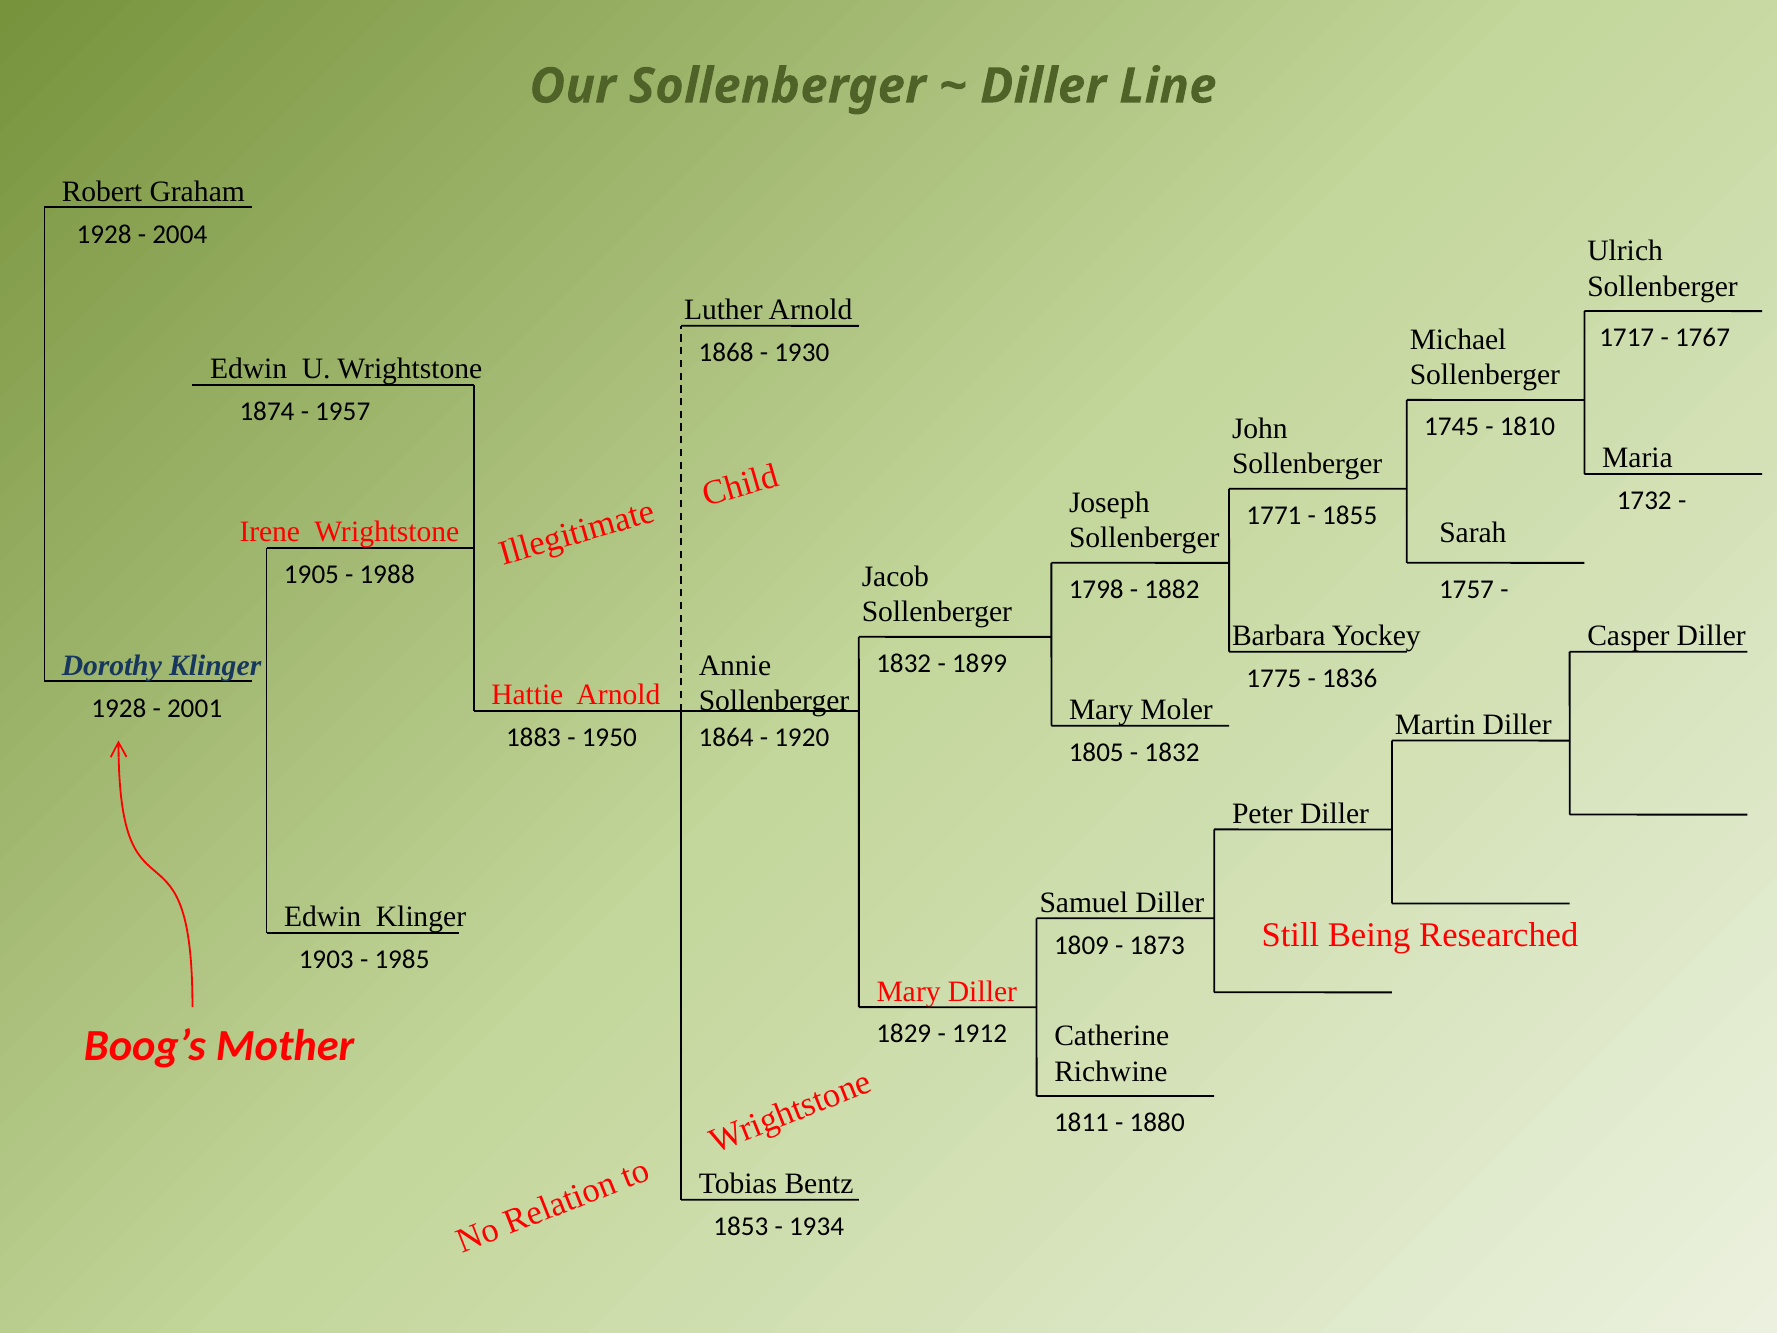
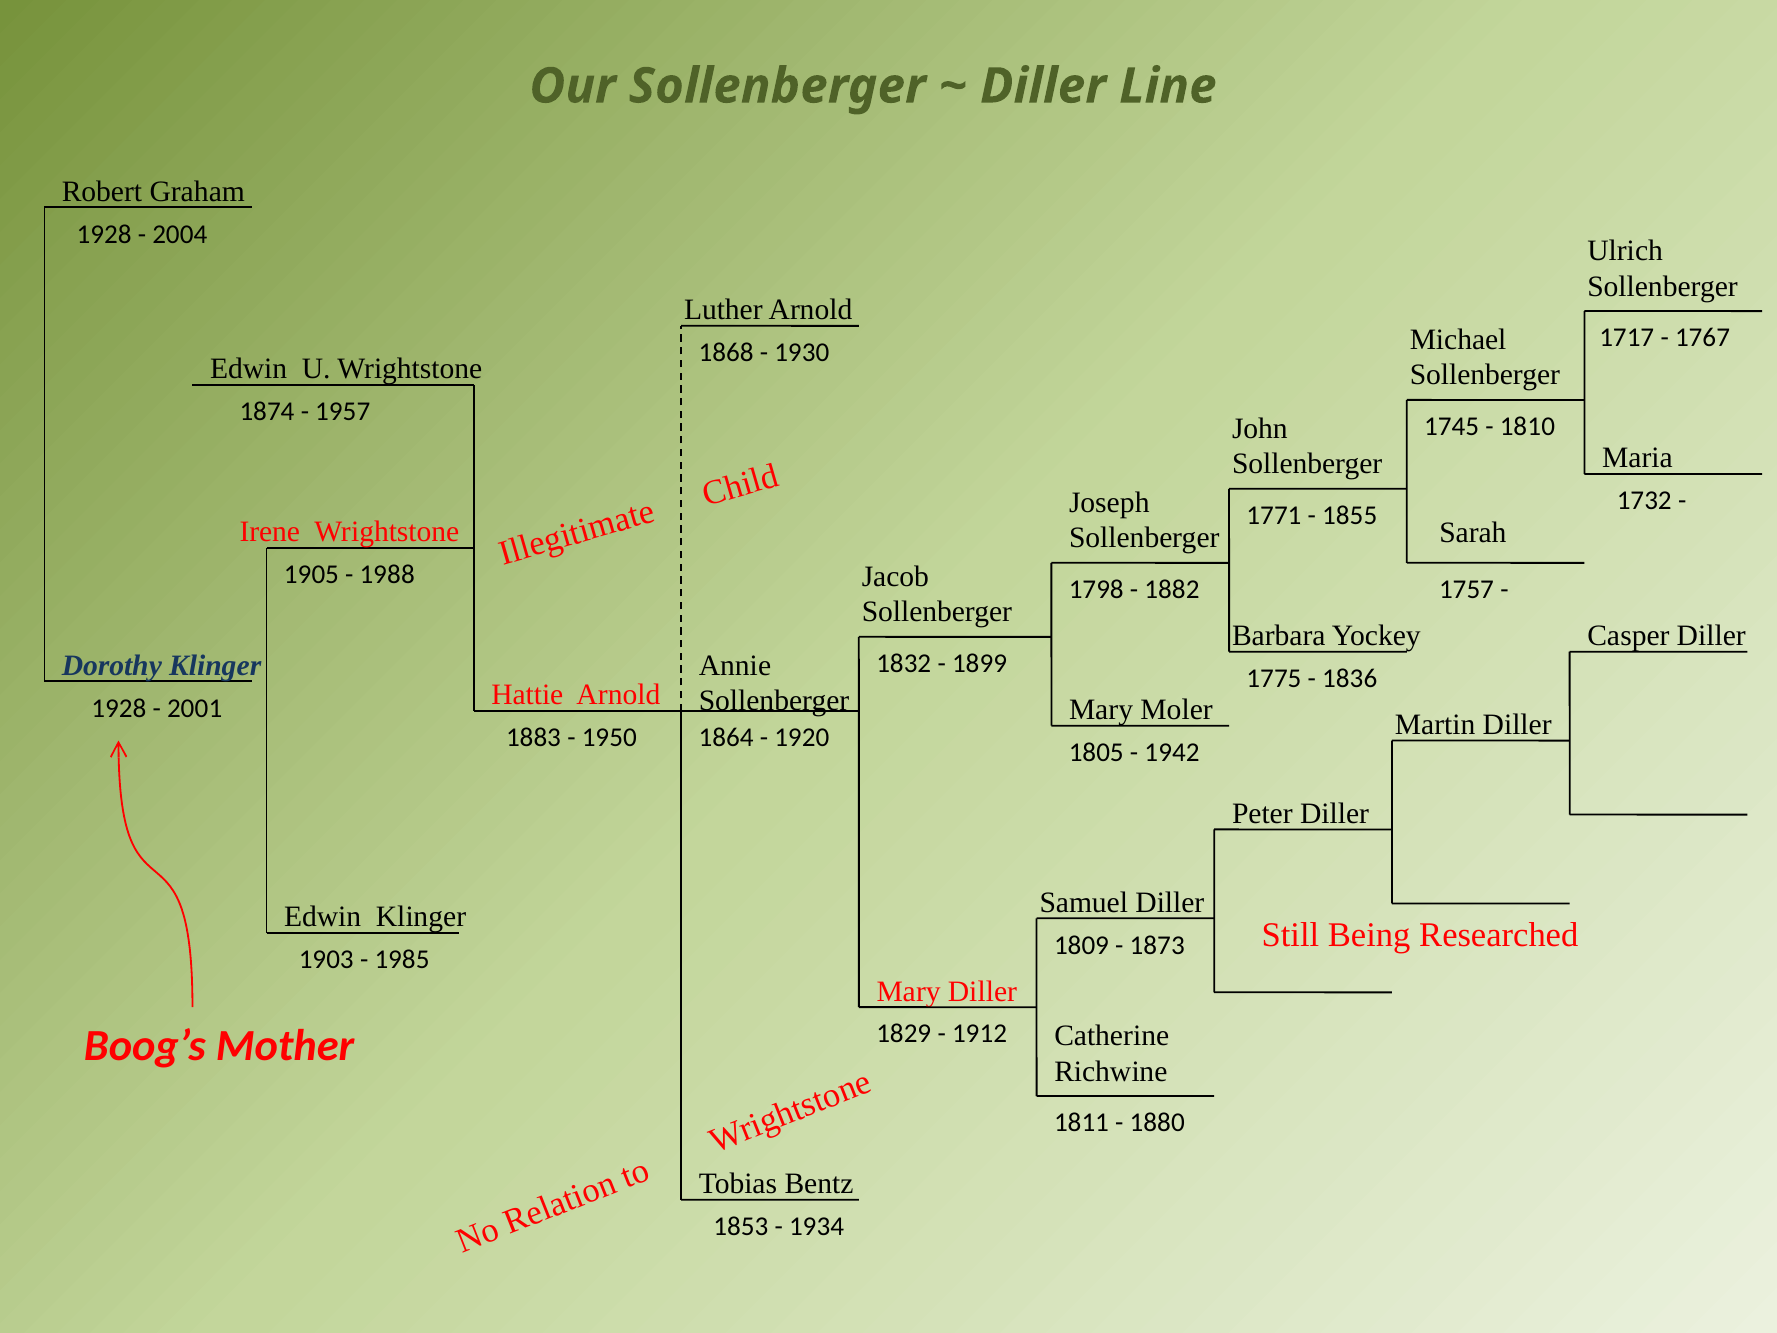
1832 at (1172, 752): 1832 -> 1942
